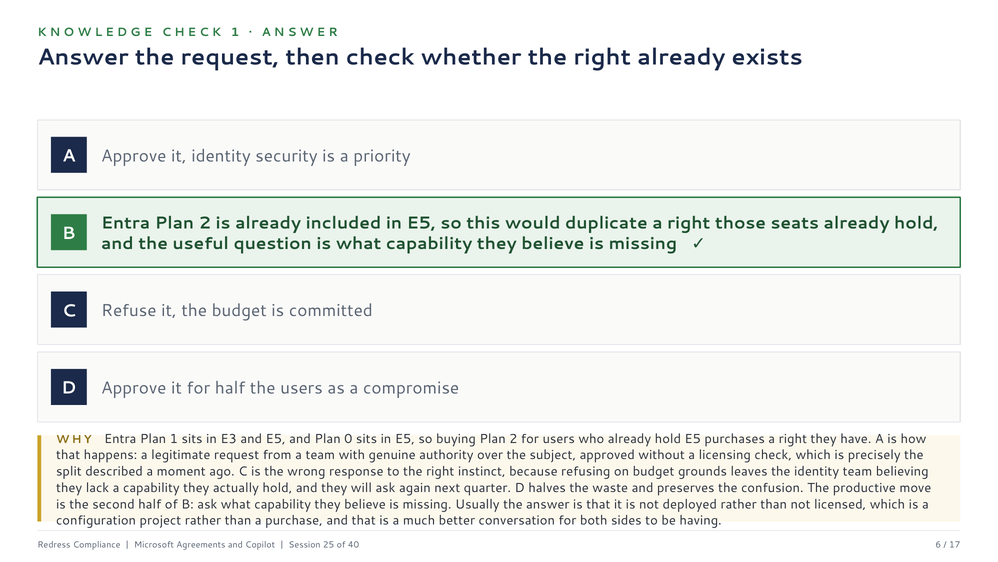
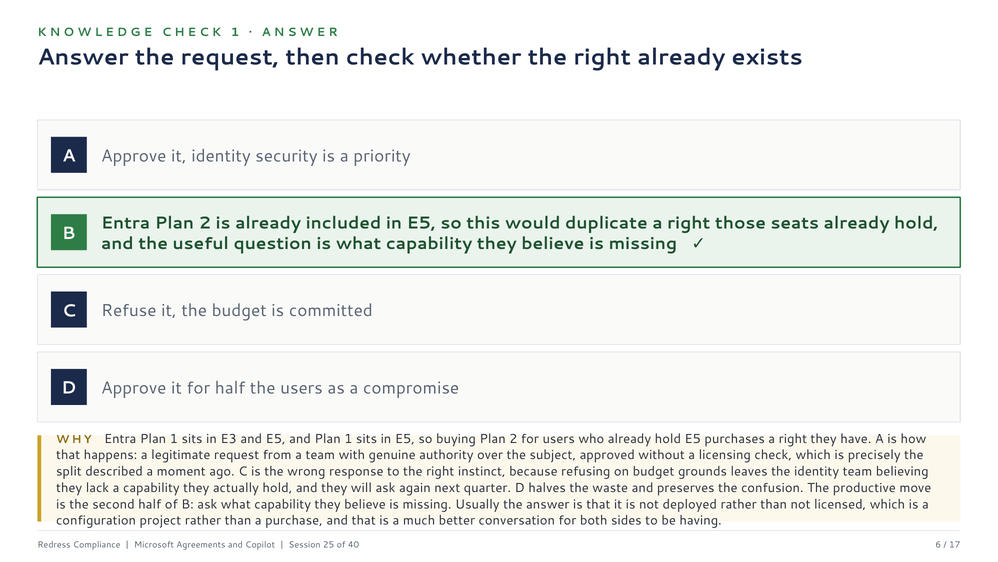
and Plan 0: 0 -> 1
